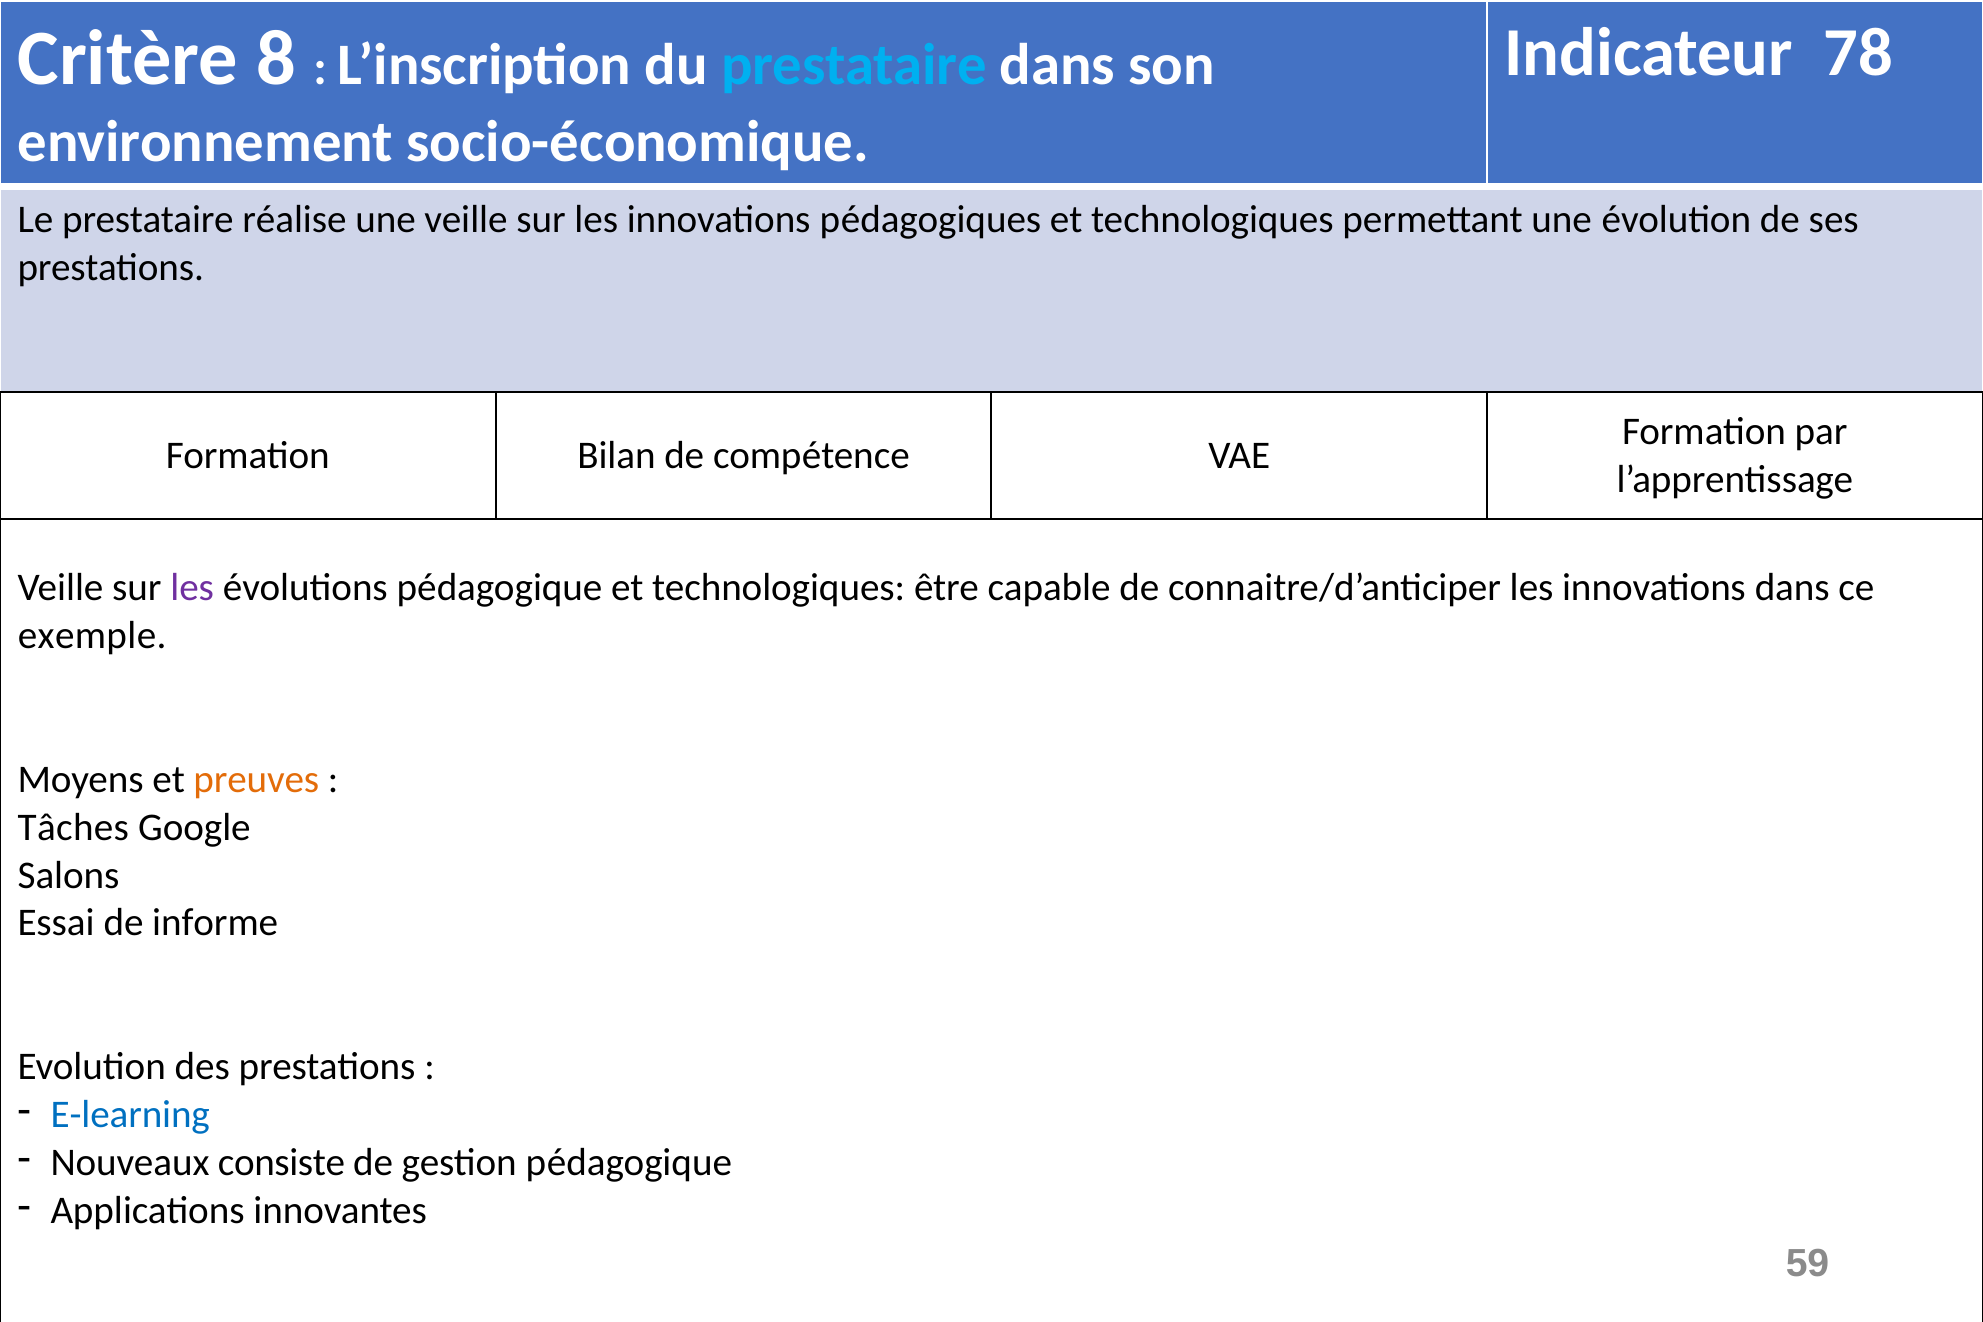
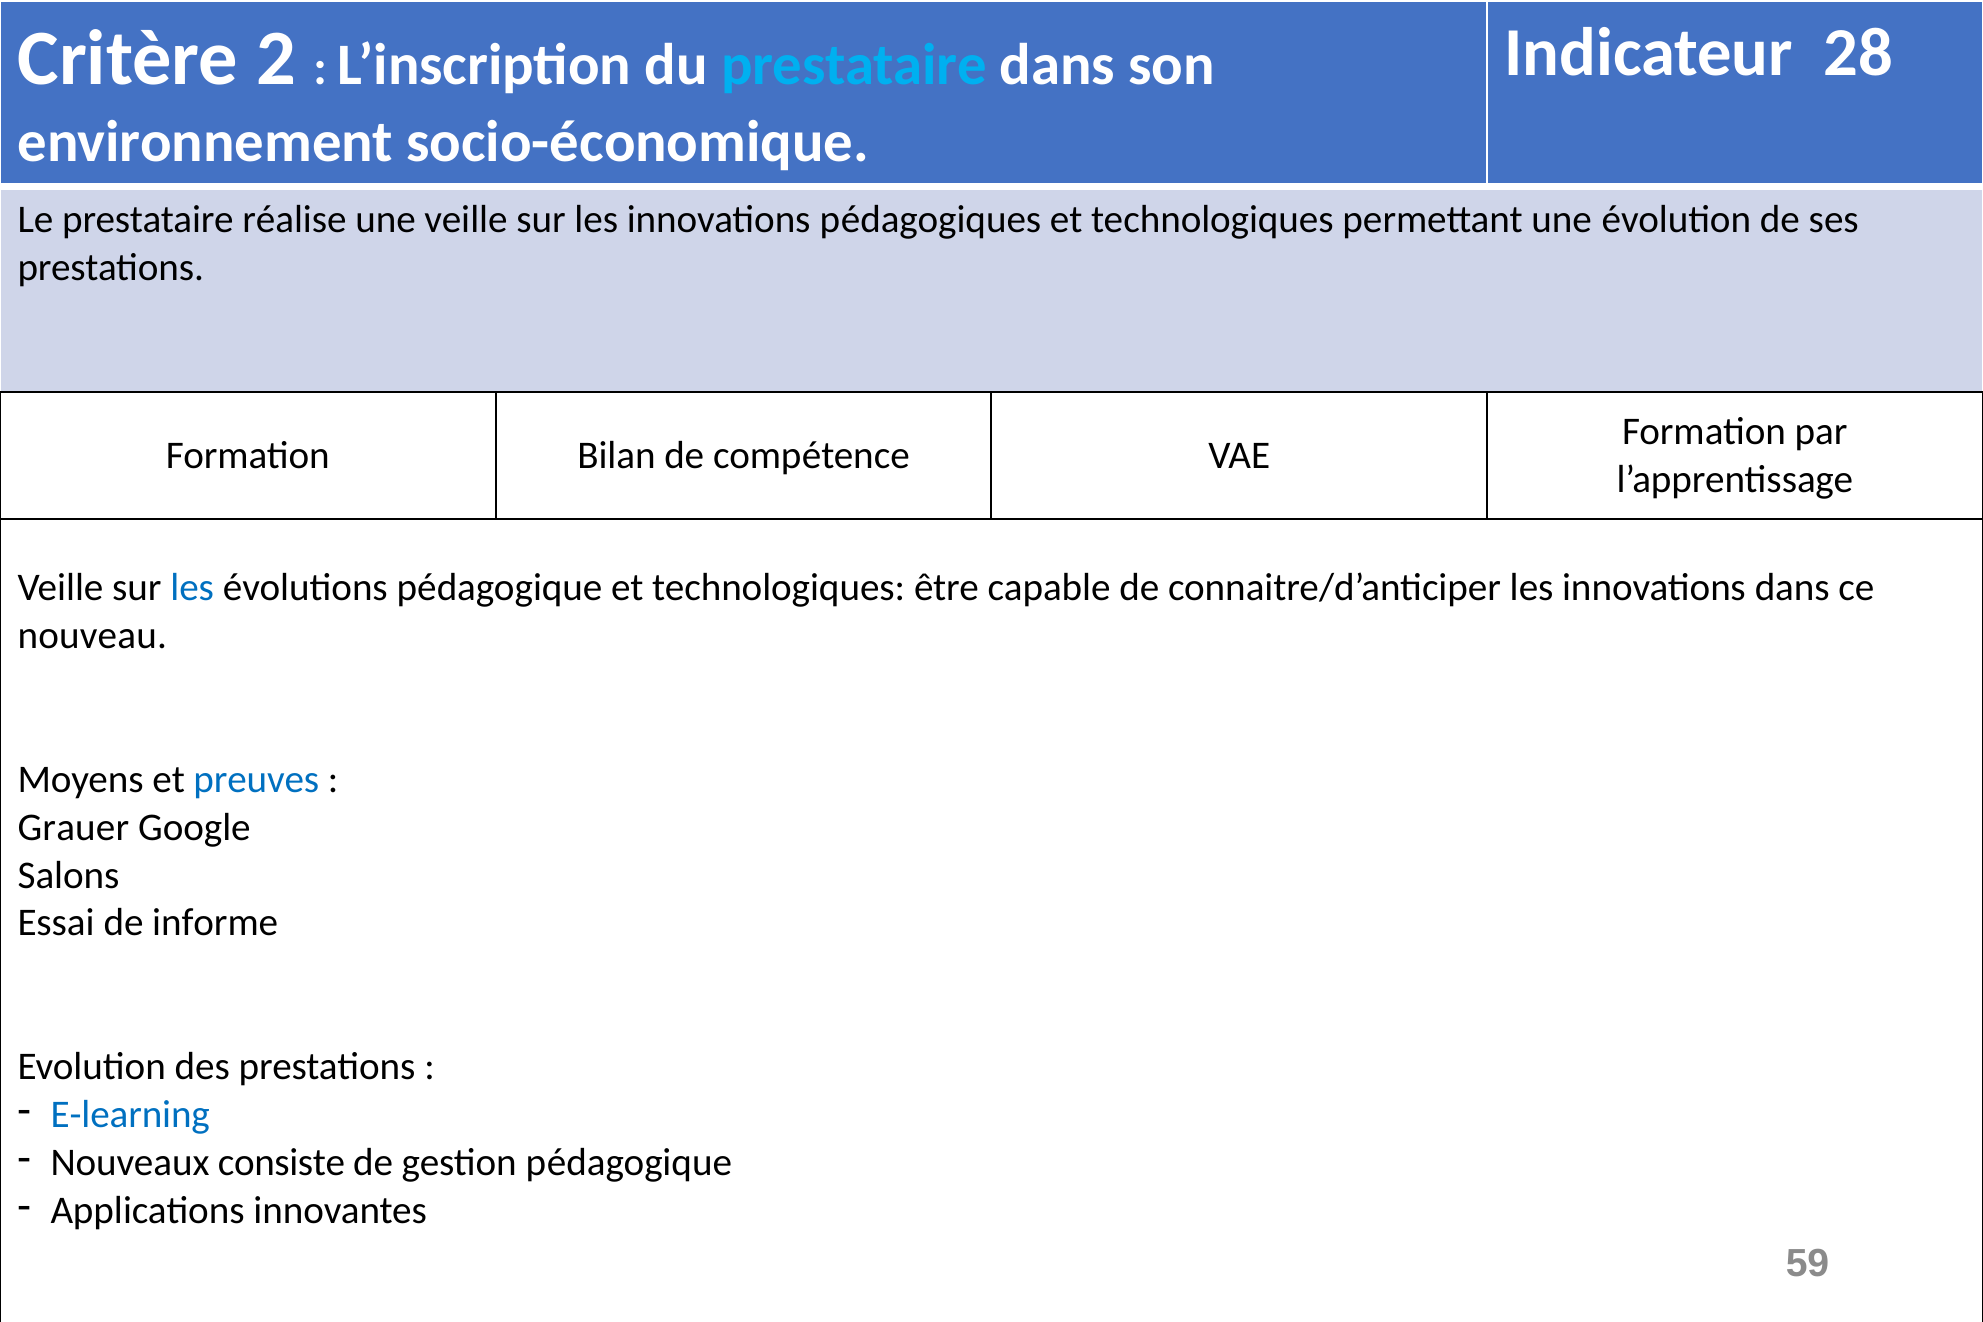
78: 78 -> 28
8: 8 -> 2
les at (192, 588) colour: purple -> blue
exemple: exemple -> nouveau
preuves colour: orange -> blue
Tâches: Tâches -> Grauer
